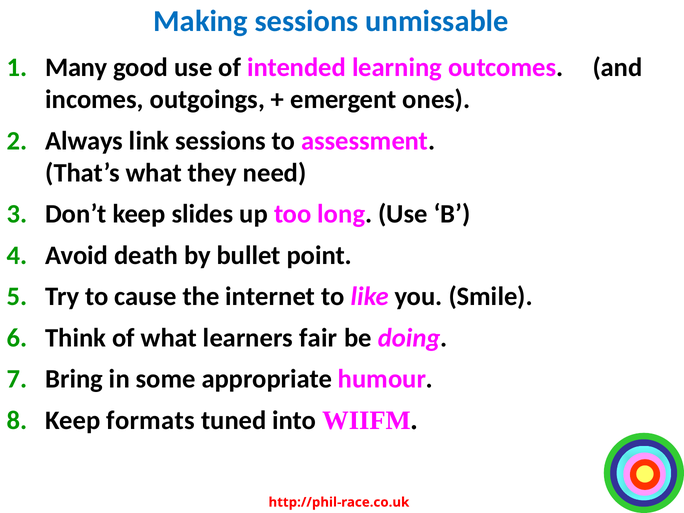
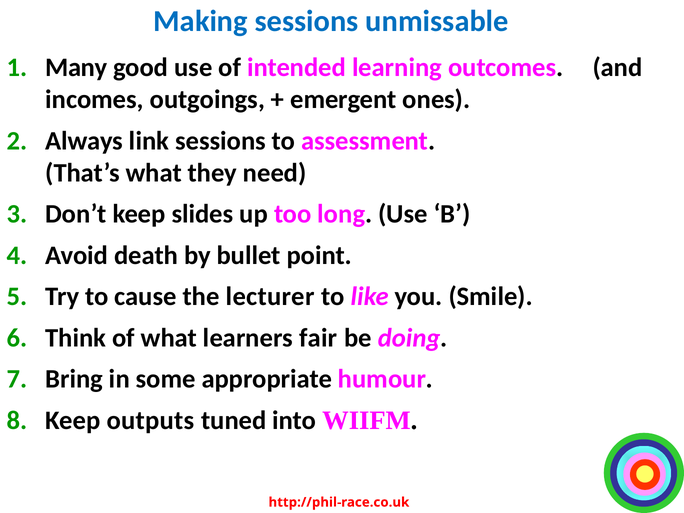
internet: internet -> lecturer
formats: formats -> outputs
